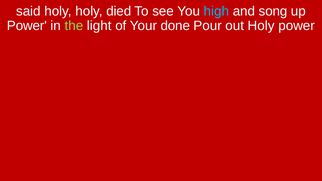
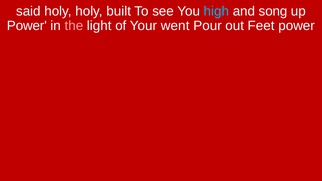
died: died -> built
the colour: light green -> pink
done: done -> went
out Holy: Holy -> Feet
